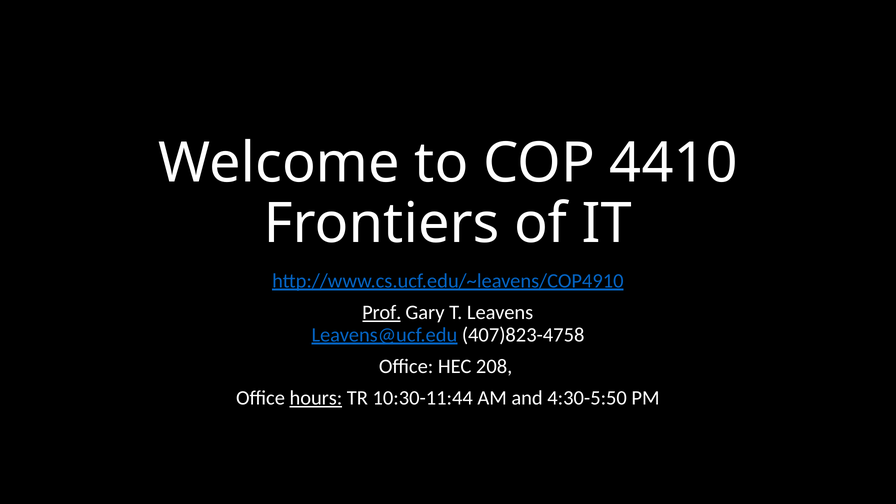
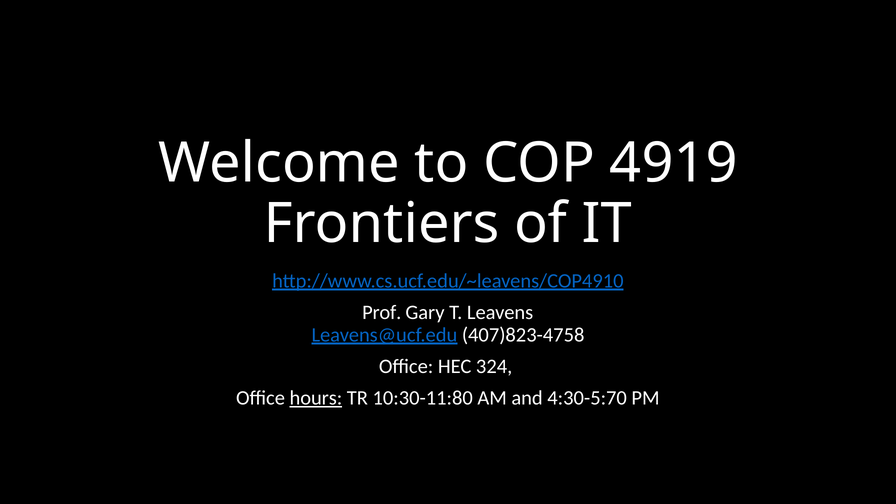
4410: 4410 -> 4919
Prof underline: present -> none
208: 208 -> 324
10:30-11:44: 10:30-11:44 -> 10:30-11:80
4:30-5:50: 4:30-5:50 -> 4:30-5:70
